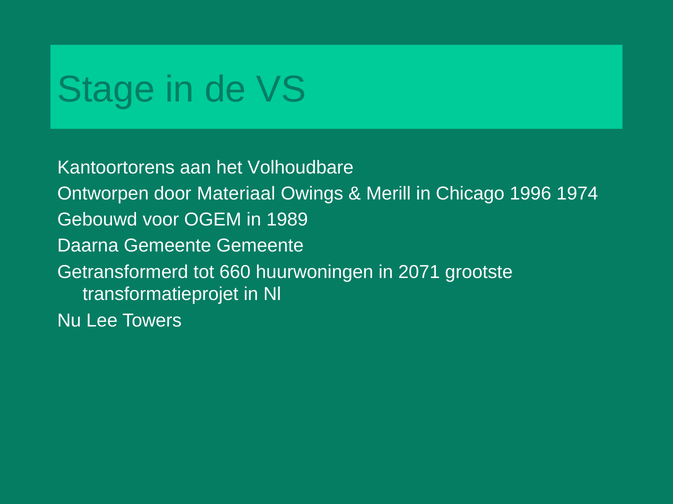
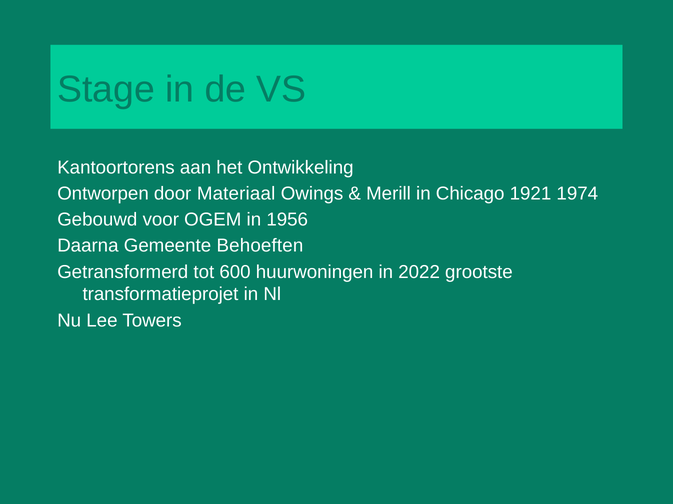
Volhoudbare: Volhoudbare -> Ontwikkeling
1996: 1996 -> 1921
1989: 1989 -> 1956
Gemeente Gemeente: Gemeente -> Behoeften
660: 660 -> 600
2071: 2071 -> 2022
